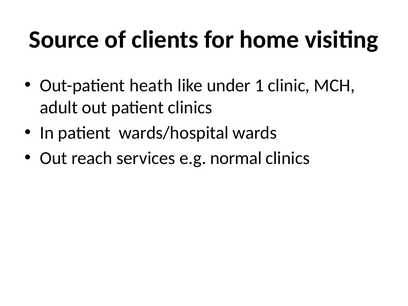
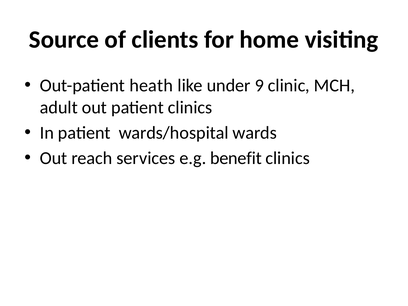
1: 1 -> 9
normal: normal -> benefit
